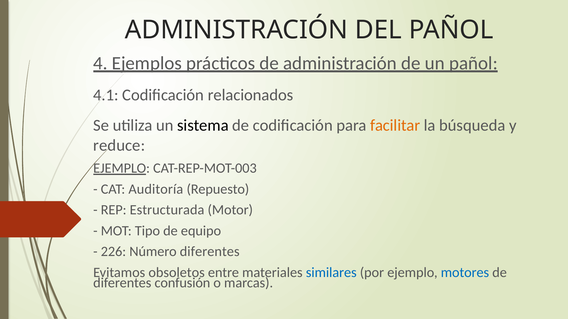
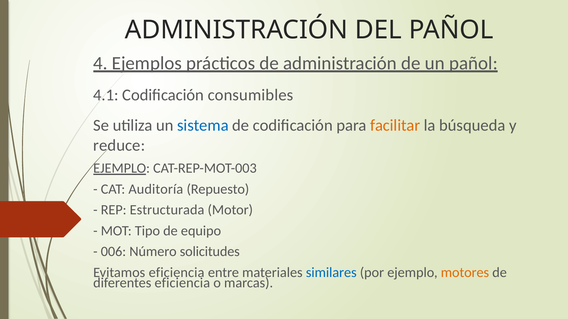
relacionados: relacionados -> consumibles
sistema colour: black -> blue
226: 226 -> 006
Número diferentes: diferentes -> solicitudes
Evitamos obsoletos: obsoletos -> eficiencia
motores colour: blue -> orange
diferentes confusión: confusión -> eficiencia
